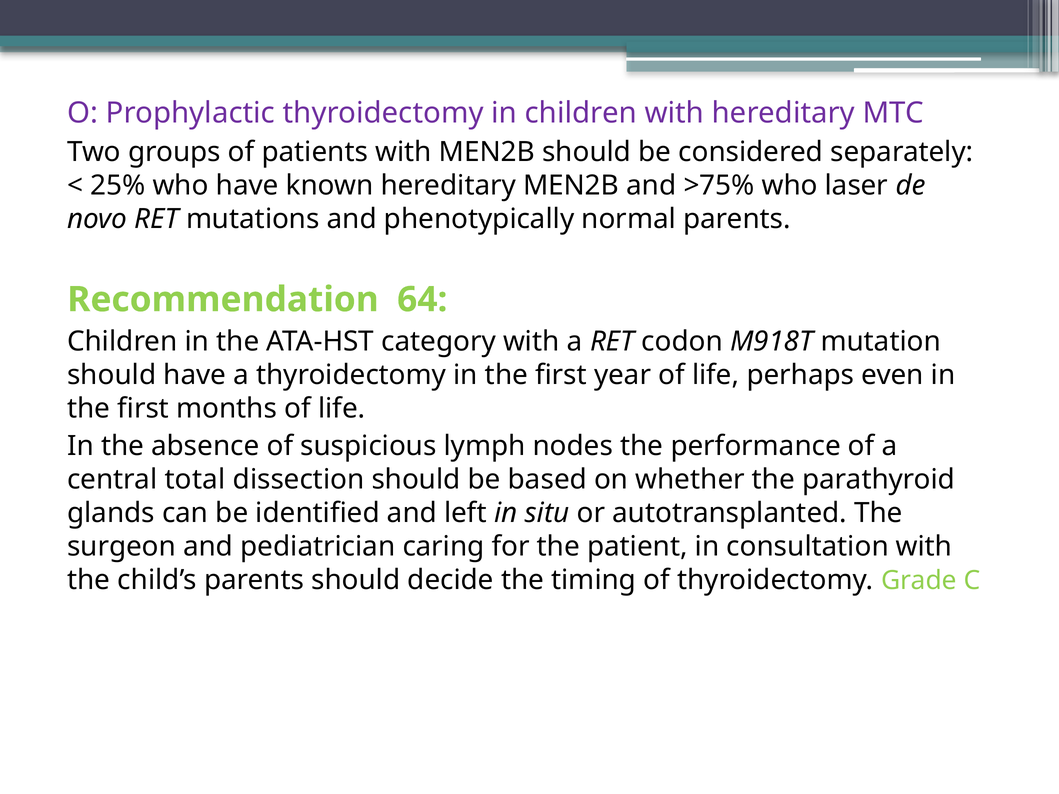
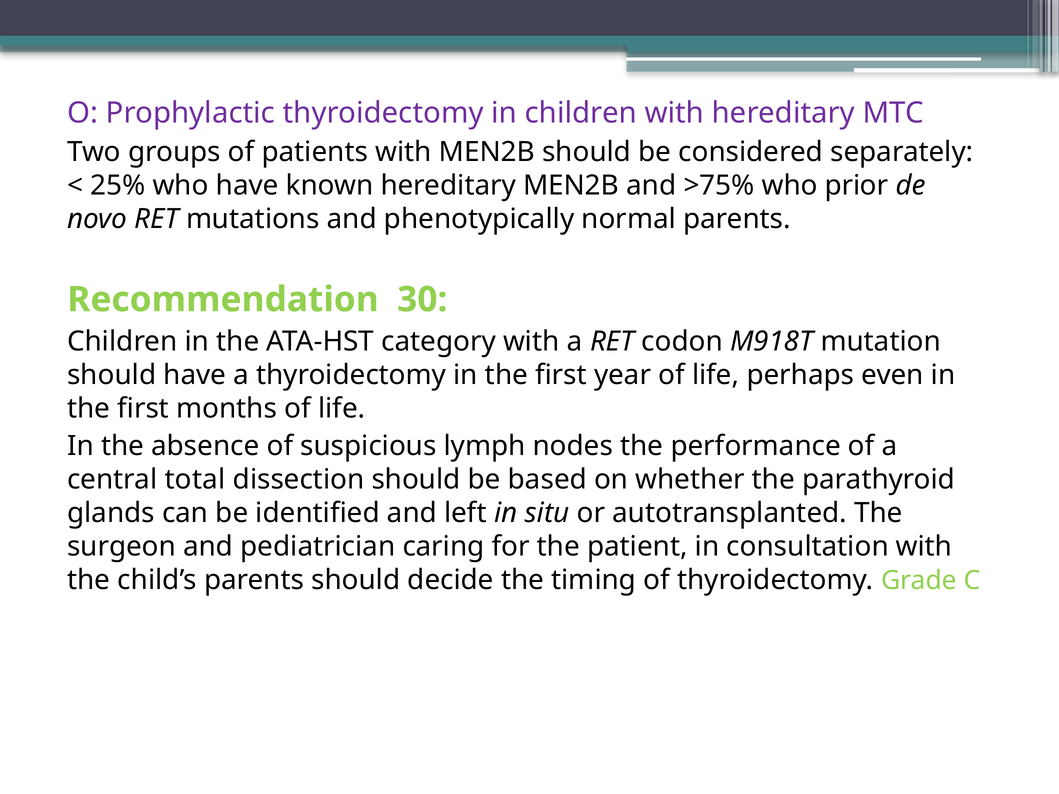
laser: laser -> prior
64: 64 -> 30
